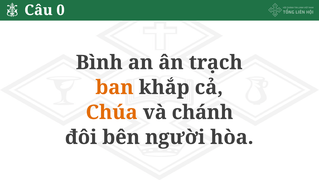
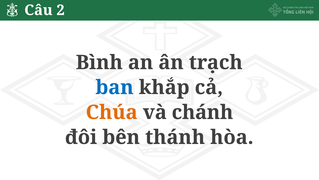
0: 0 -> 2
ban colour: orange -> blue
người: người -> thánh
